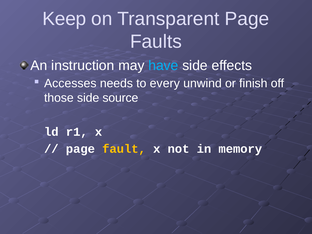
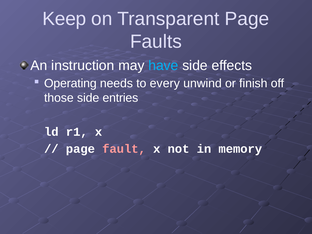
Accesses: Accesses -> Operating
source: source -> entries
fault colour: yellow -> pink
